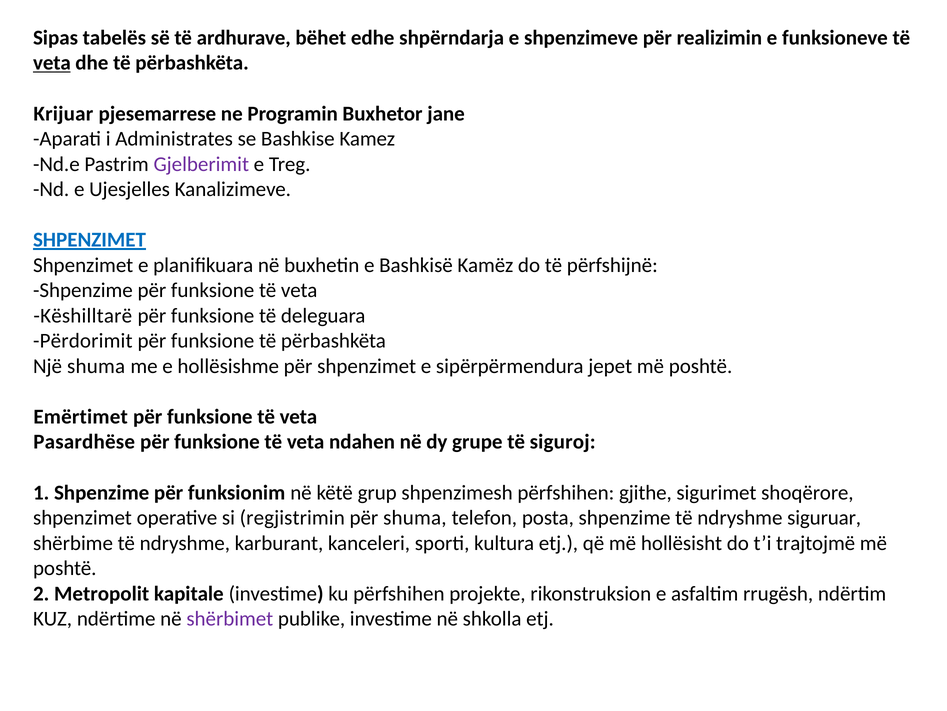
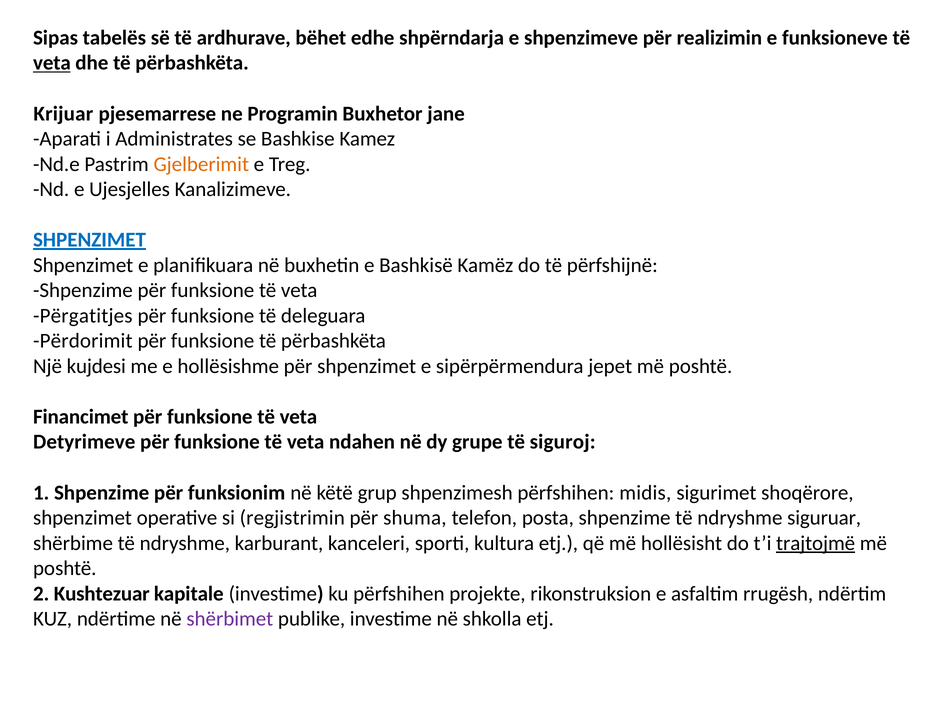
Gjelberimit colour: purple -> orange
Këshilltarë: Këshilltarë -> Përgatitjes
Një shuma: shuma -> kujdesi
Emërtimet: Emërtimet -> Financimet
Pasardhëse: Pasardhëse -> Detyrimeve
gjithe: gjithe -> midis
trajtojmë underline: none -> present
Metropolit: Metropolit -> Kushtezuar
